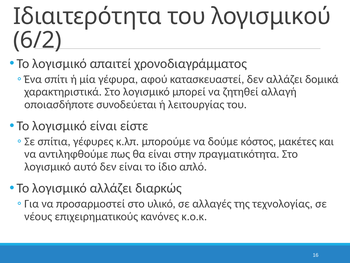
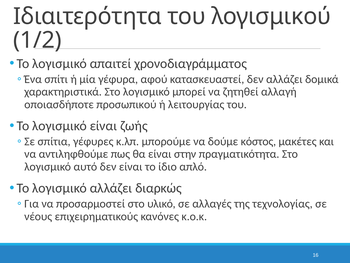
6/2: 6/2 -> 1/2
συνοδεύεται: συνοδεύεται -> προσωπικού
είστε: είστε -> ζωής
